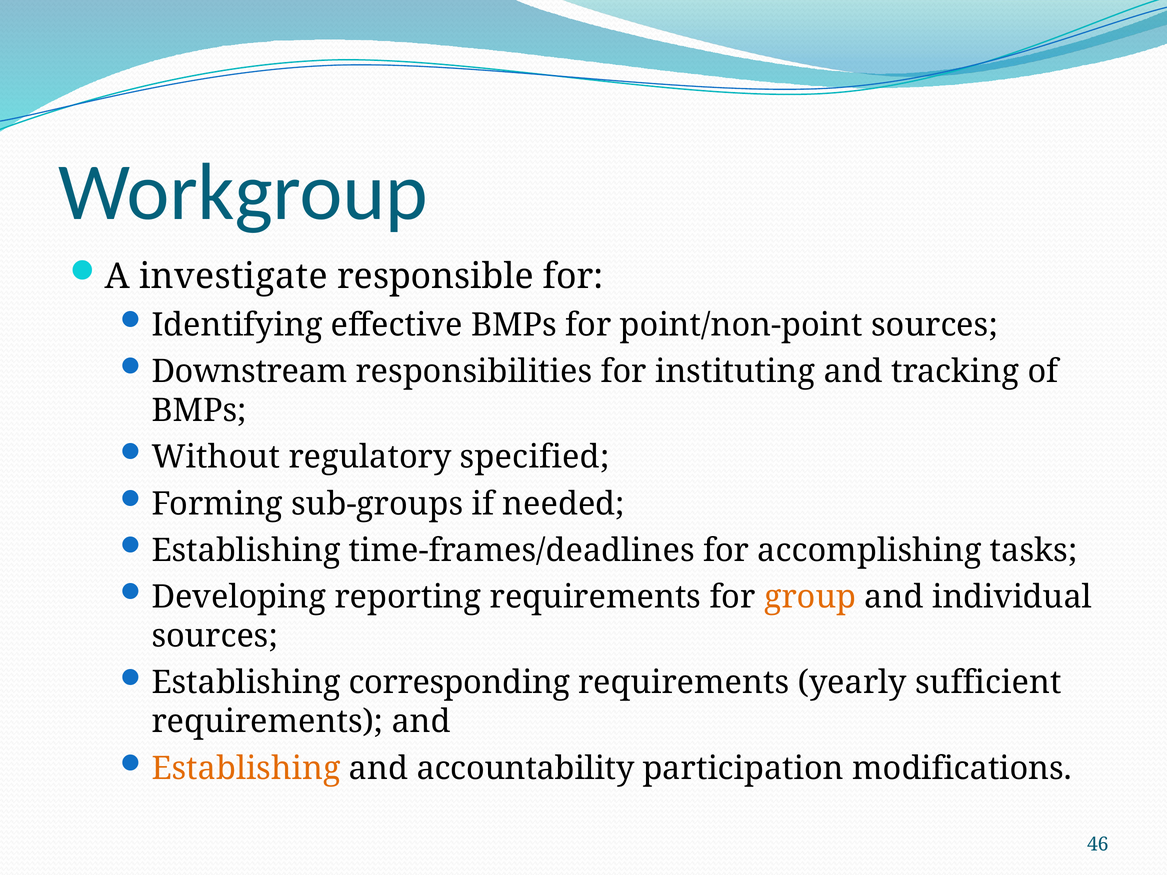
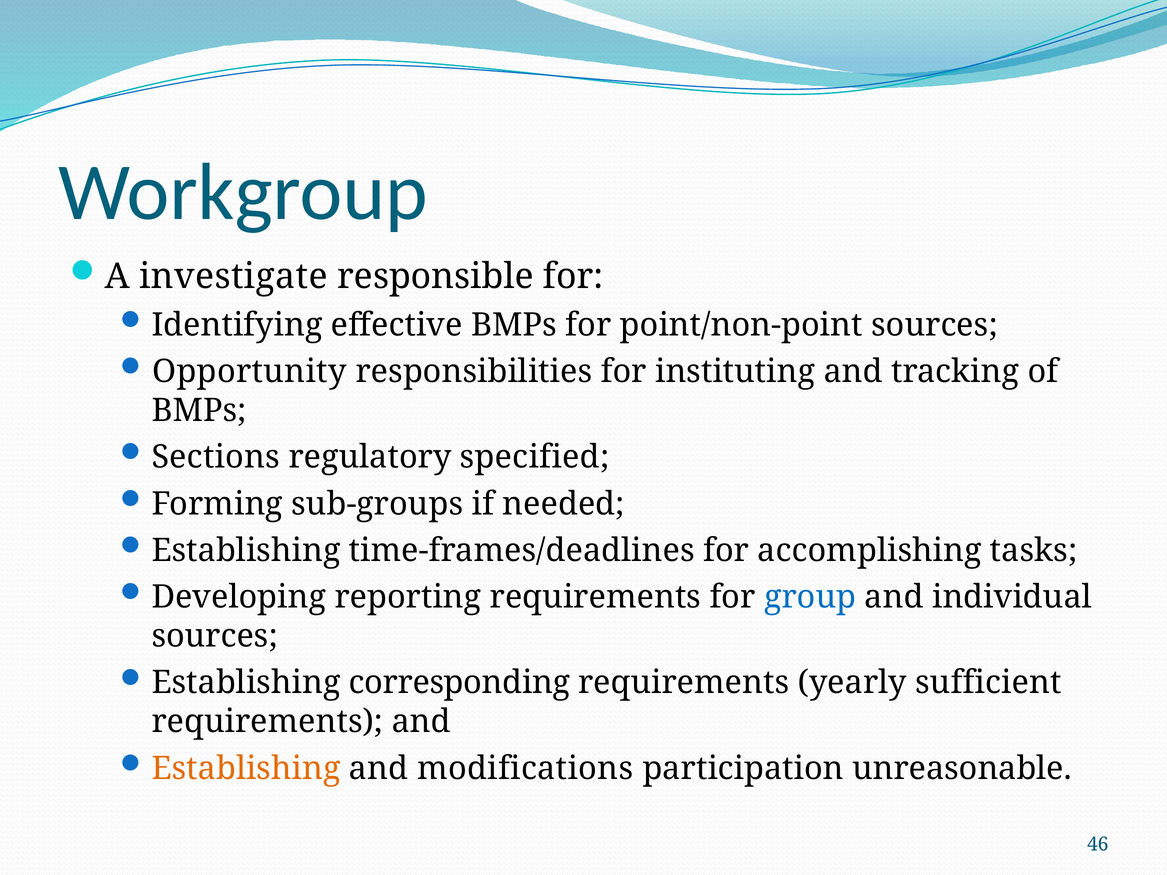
Downstream: Downstream -> Opportunity
Without: Without -> Sections
group colour: orange -> blue
accountability: accountability -> modifications
modifications: modifications -> unreasonable
